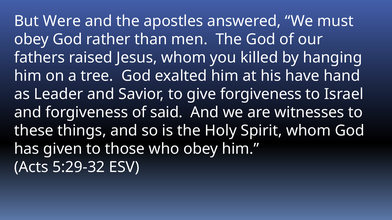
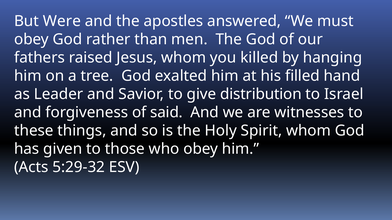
have: have -> filled
give forgiveness: forgiveness -> distribution
